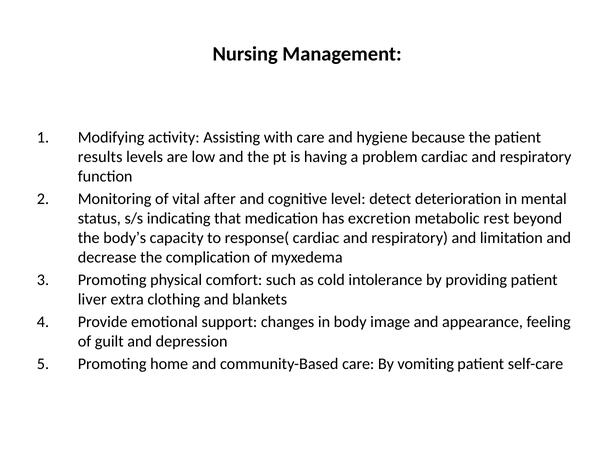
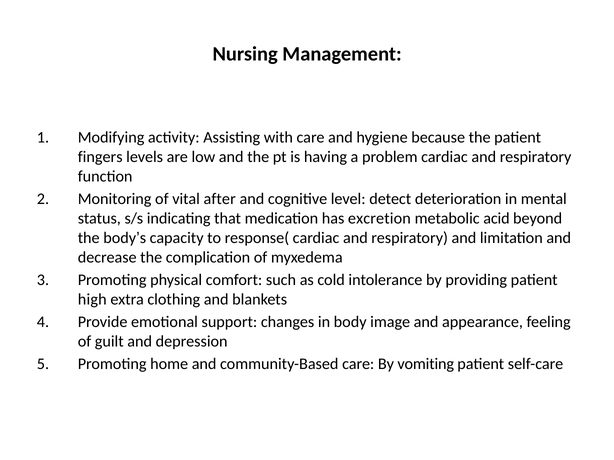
results: results -> fingers
rest: rest -> acid
liver: liver -> high
